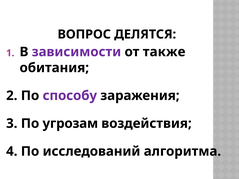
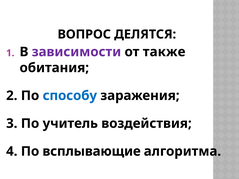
способу colour: purple -> blue
угрозам: угрозам -> учитель
исследований: исследований -> всплывающие
